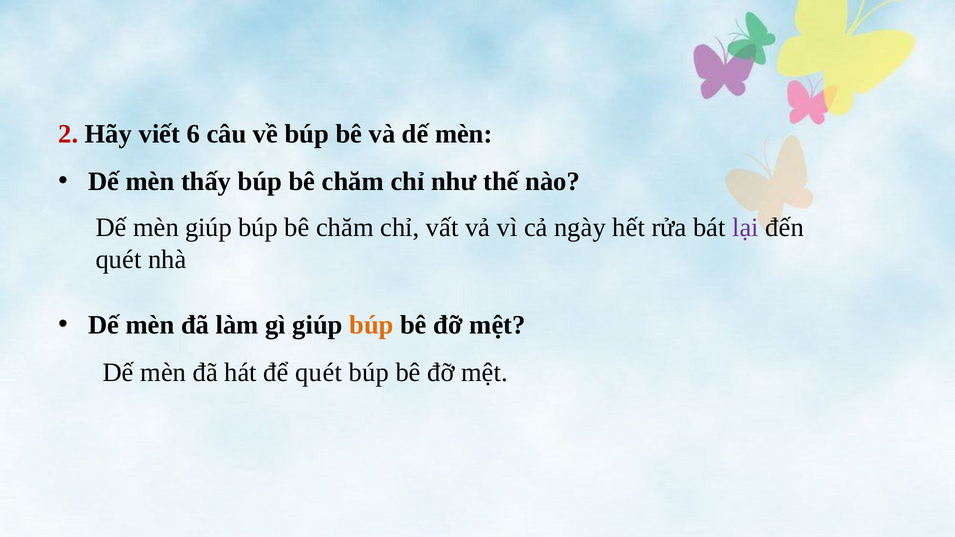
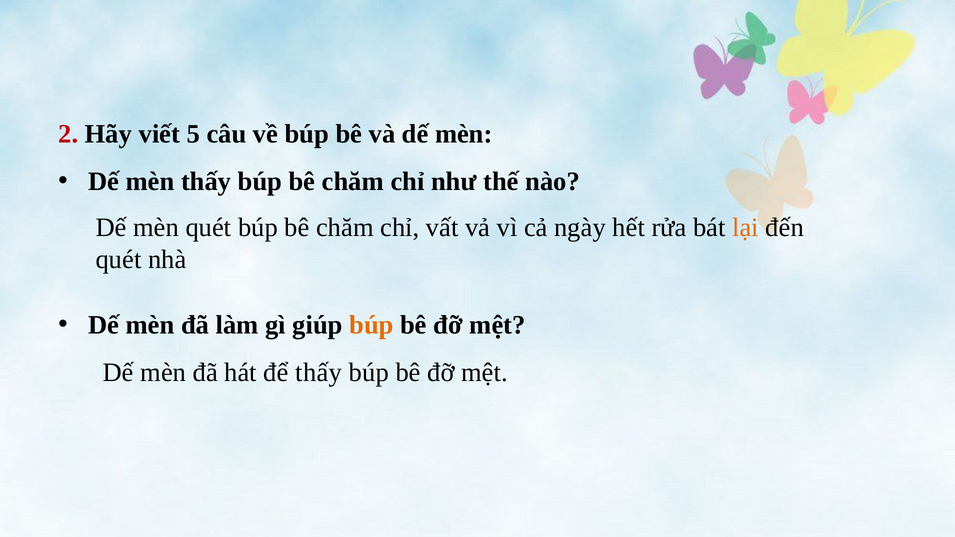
6: 6 -> 5
mèn giúp: giúp -> quét
lại colour: purple -> orange
để quét: quét -> thấy
